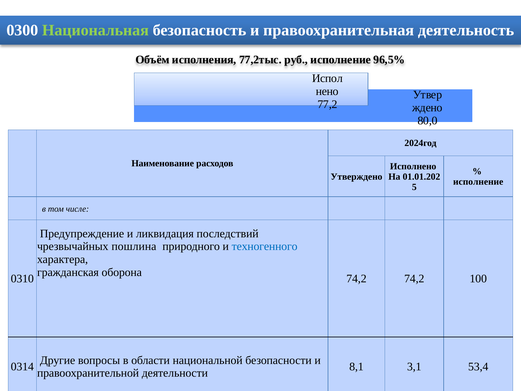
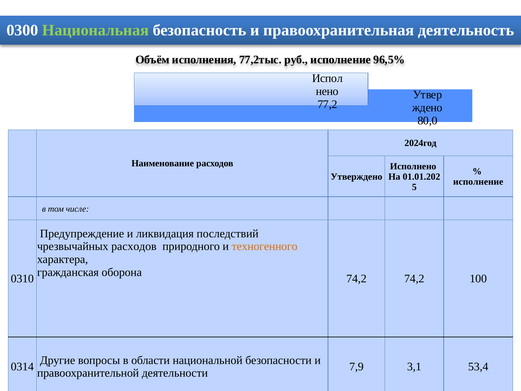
чрезвычайных пошлина: пошлина -> расходов
техногенного colour: blue -> orange
8,1: 8,1 -> 7,9
